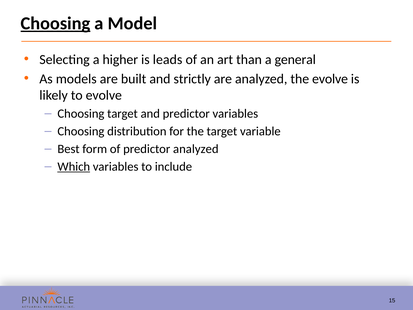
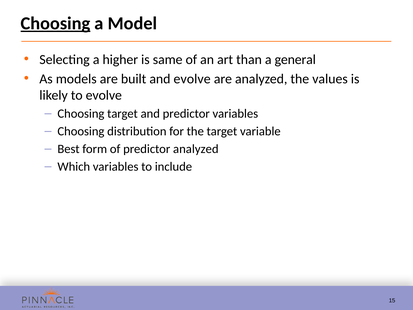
leads: leads -> same
and strictly: strictly -> evolve
the evolve: evolve -> values
Which underline: present -> none
